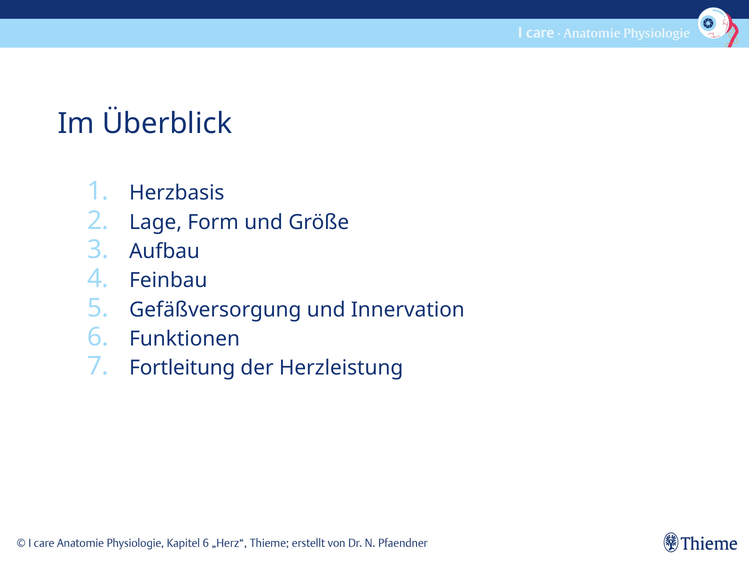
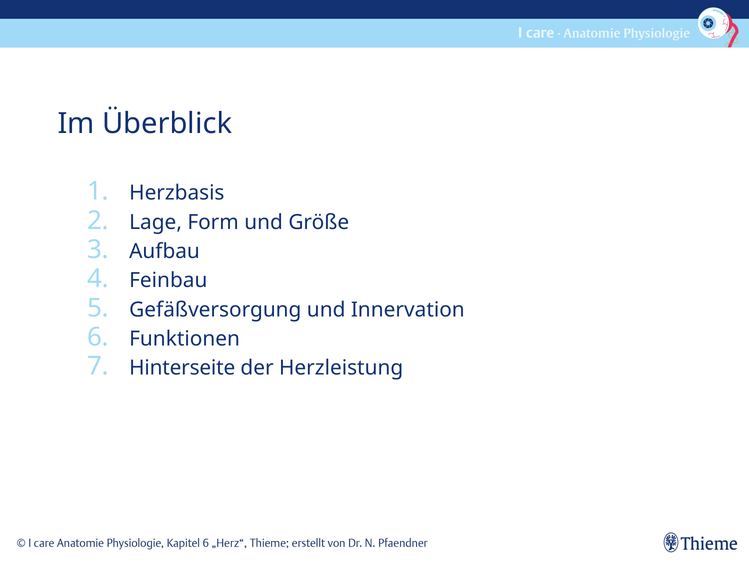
Fortleitung: Fortleitung -> Hinterseite
